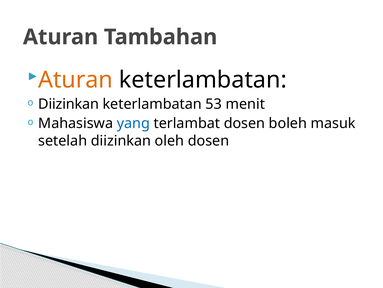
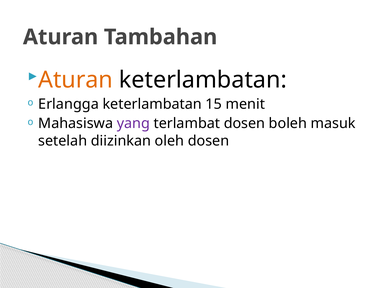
Diizinkan at (69, 104): Diizinkan -> Erlangga
53: 53 -> 15
yang colour: blue -> purple
